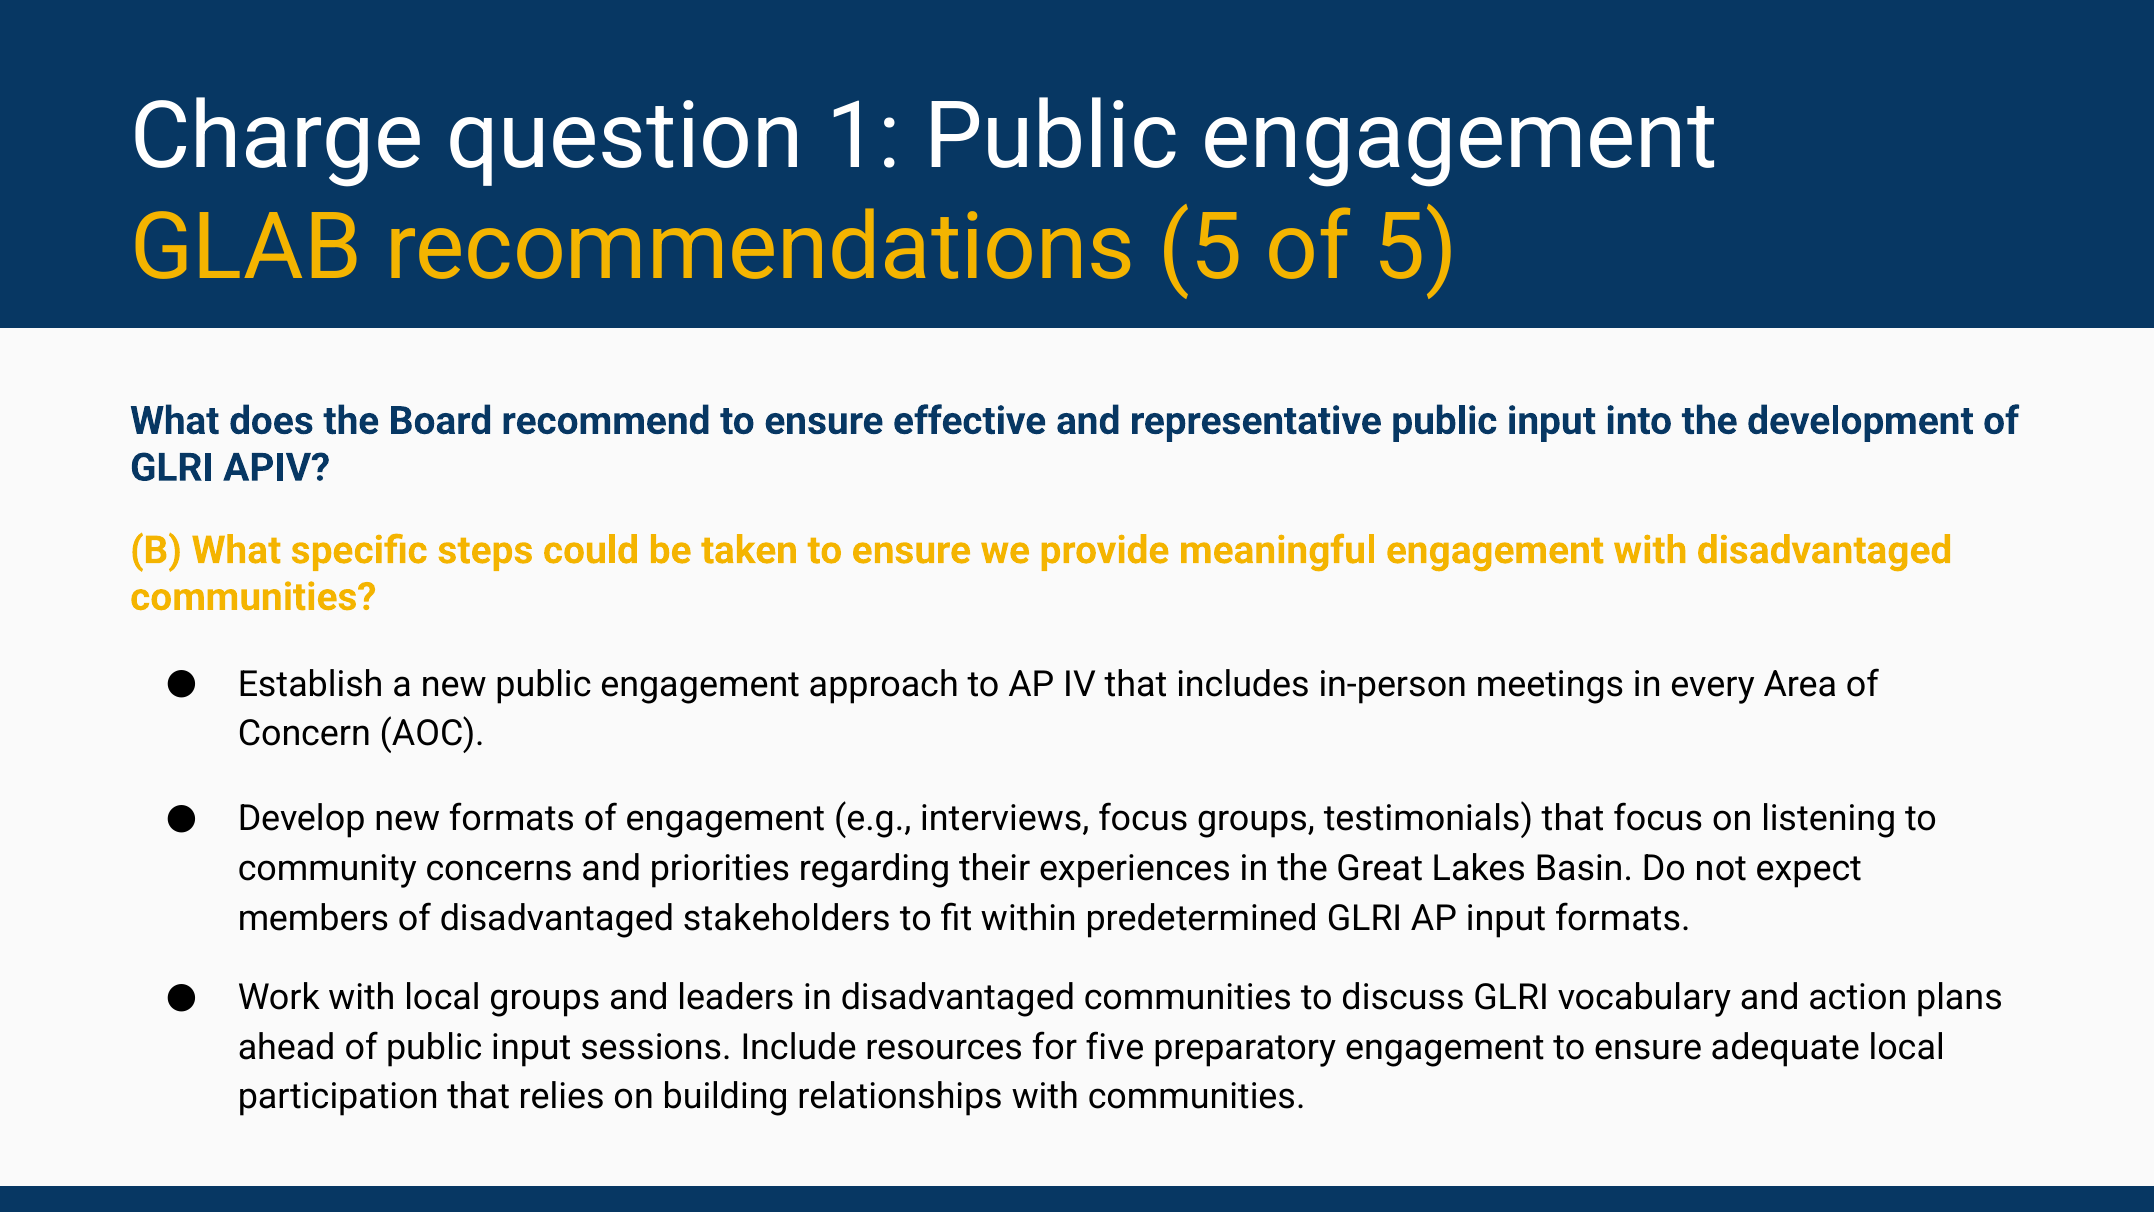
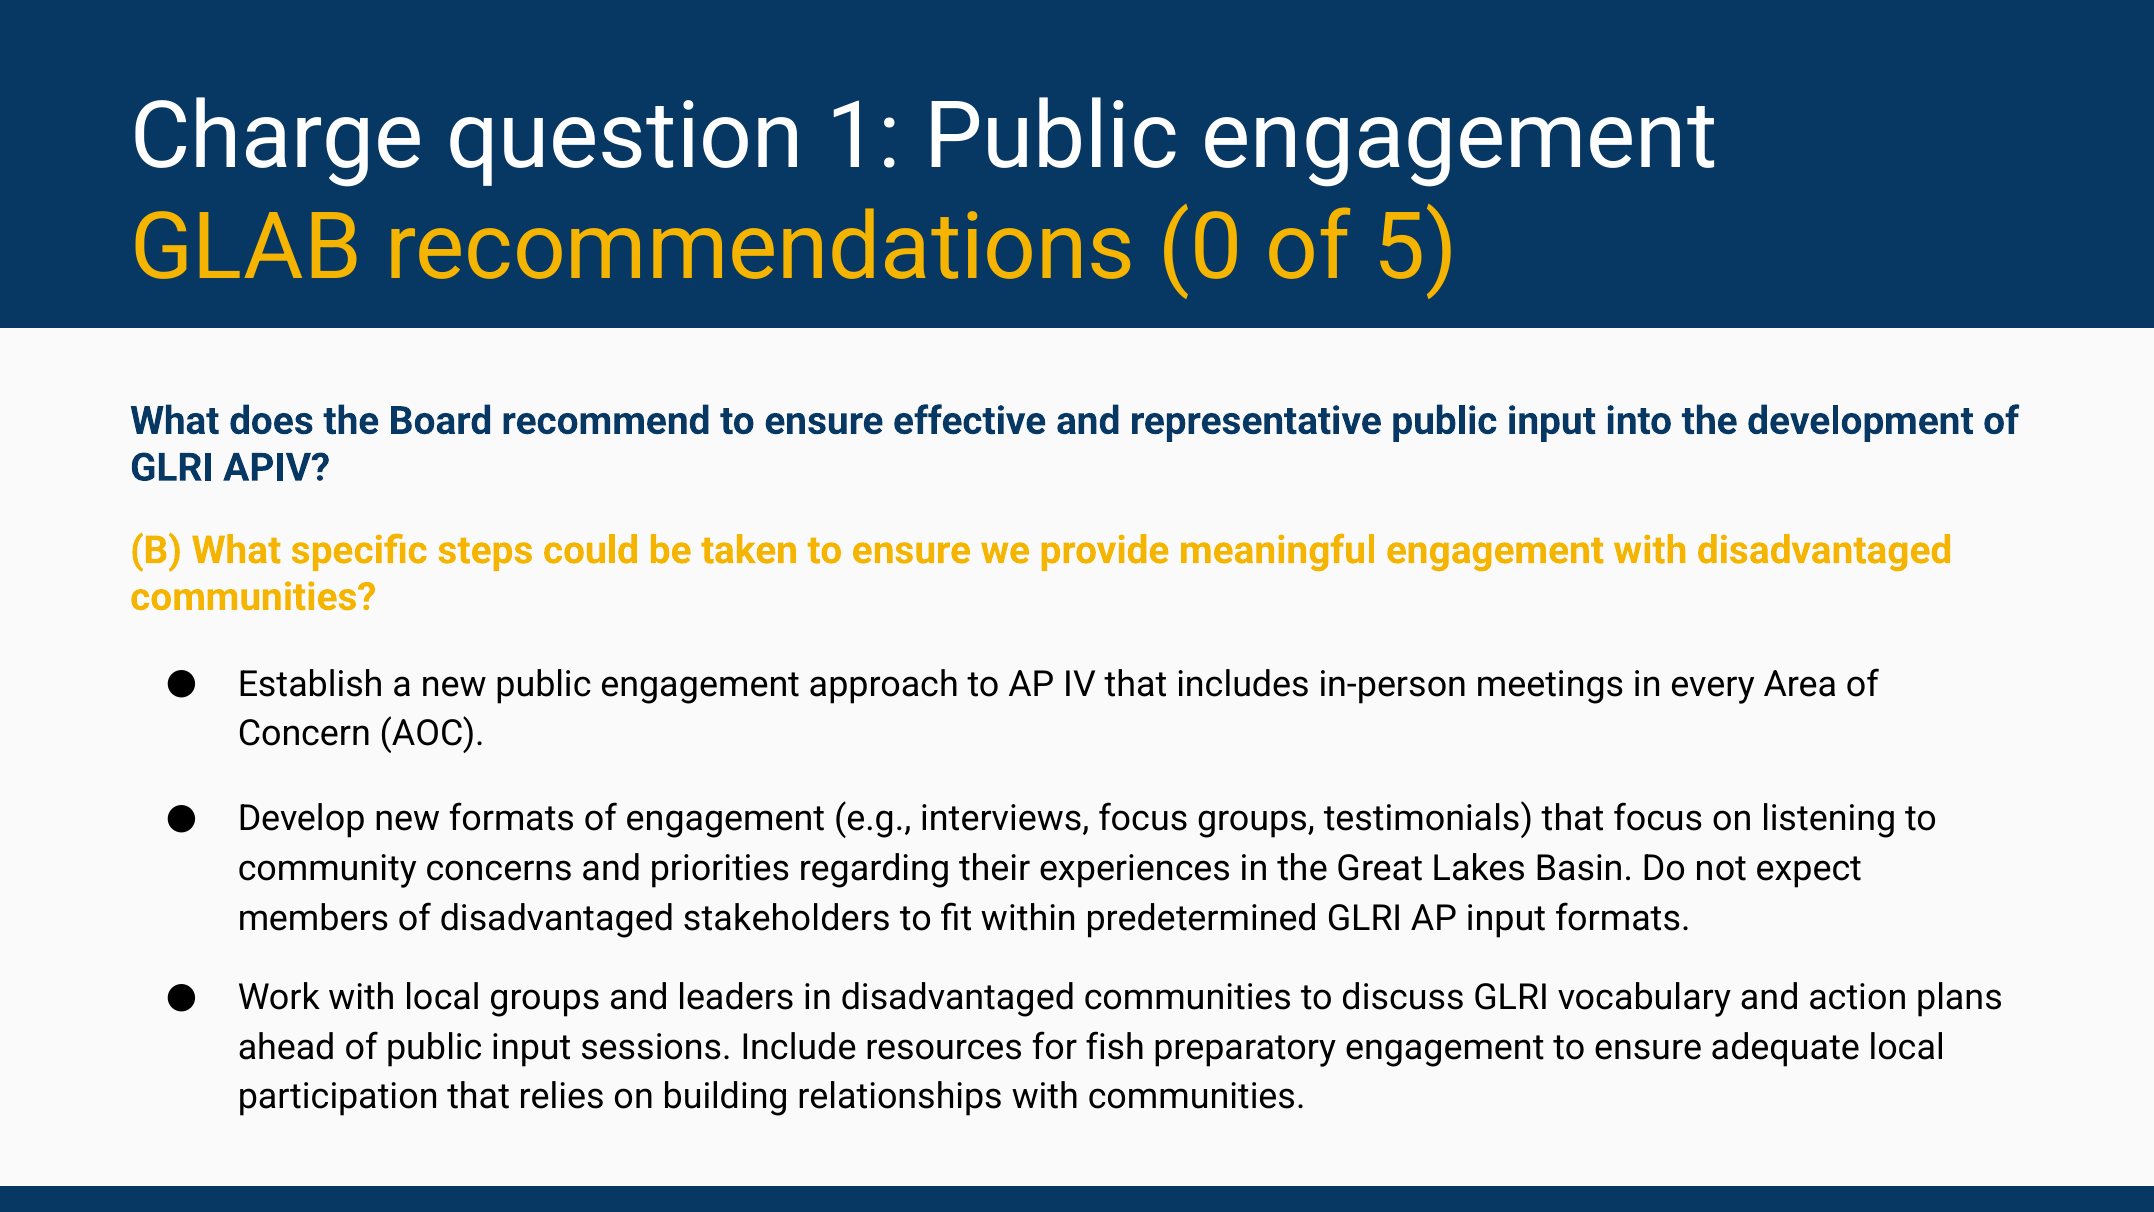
recommendations 5: 5 -> 0
five: five -> fish
